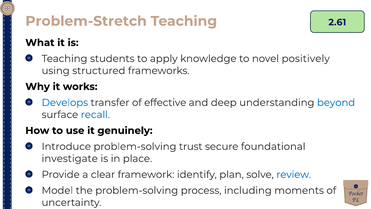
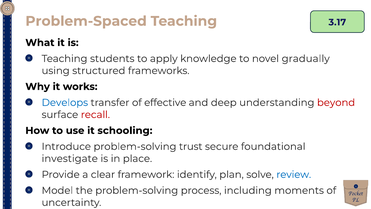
Problem-Stretch: Problem-Stretch -> Problem-Spaced
2.61: 2.61 -> 3.17
positively: positively -> gradually
beyond colour: blue -> red
recall colour: blue -> red
genuinely: genuinely -> schooling
